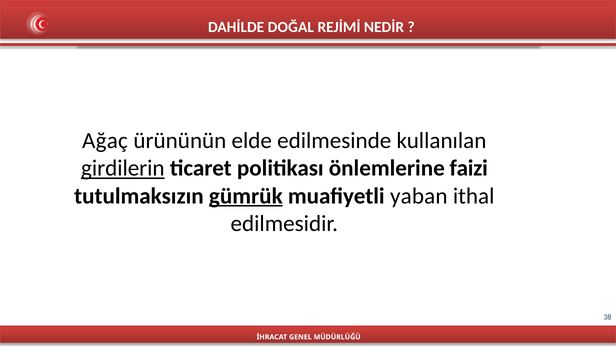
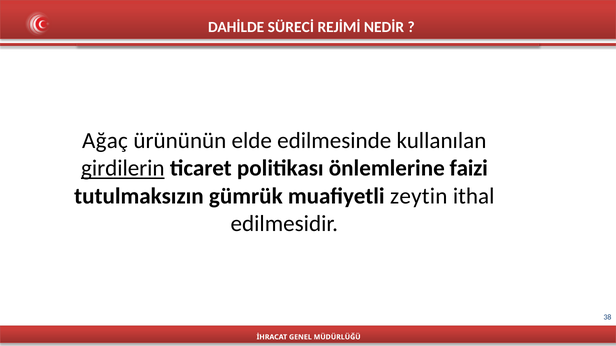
DOĞAL: DOĞAL -> SÜRECİ
gümrük underline: present -> none
yaban: yaban -> zeytin
